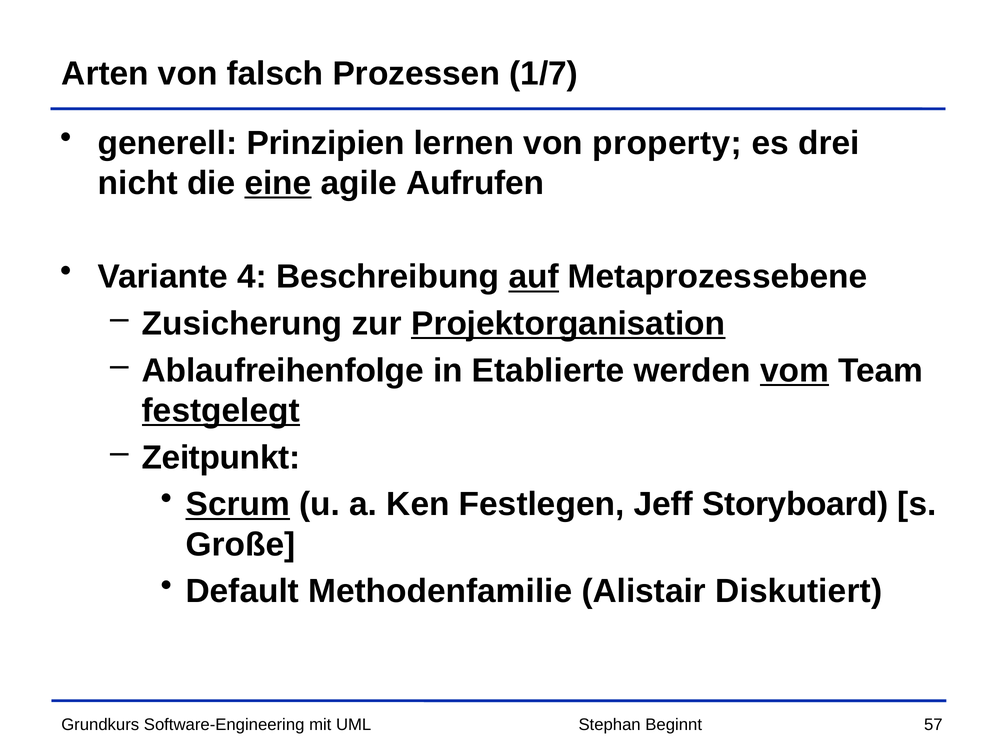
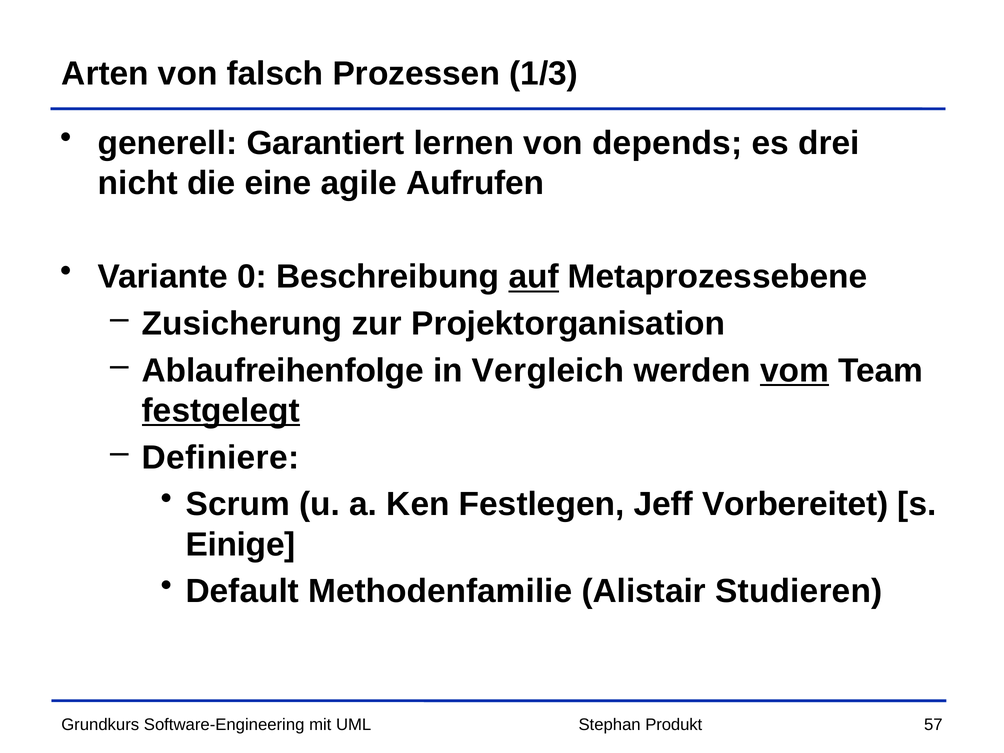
1/7: 1/7 -> 1/3
Prinzipien: Prinzipien -> Garantiert
property: property -> depends
eine underline: present -> none
4: 4 -> 0
Projektorganisation underline: present -> none
Etablierte: Etablierte -> Vergleich
Zeitpunkt: Zeitpunkt -> Definiere
Scrum underline: present -> none
Storyboard: Storyboard -> Vorbereitet
Große: Große -> Einige
Diskutiert: Diskutiert -> Studieren
Beginnt: Beginnt -> Produkt
